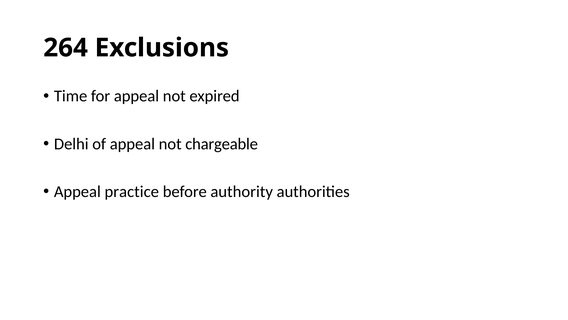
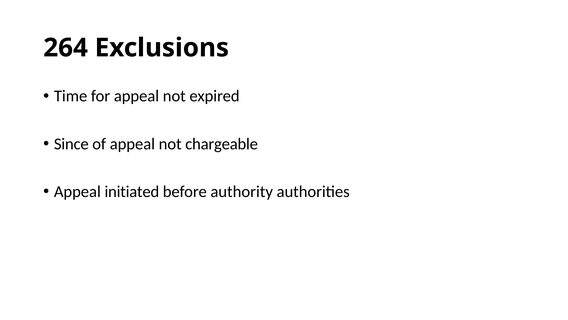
Delhi: Delhi -> Since
practice: practice -> initiated
